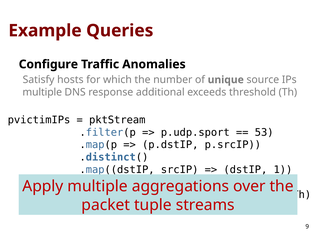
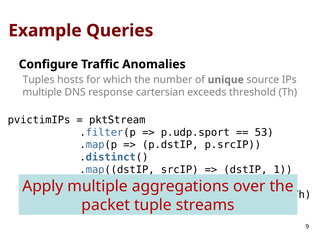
Satisfy: Satisfy -> Tuples
additional: additional -> cartersian
